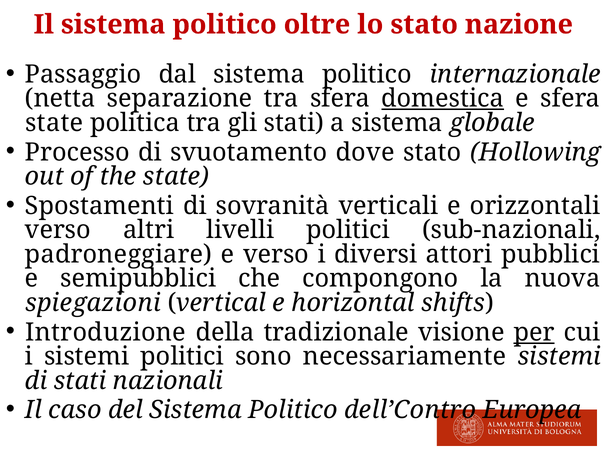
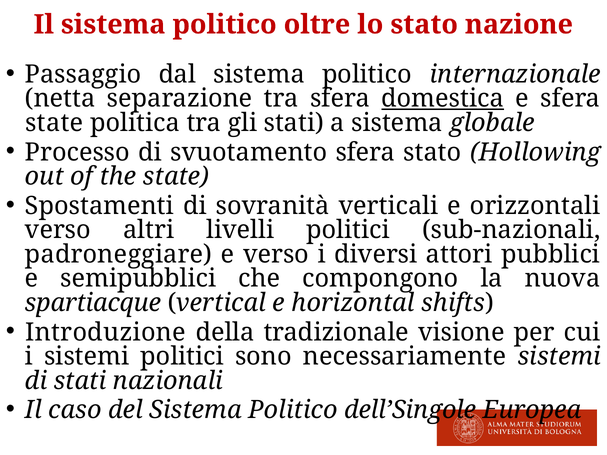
svuotamento dove: dove -> sfera
spiegazioni: spiegazioni -> spartiacque
per underline: present -> none
dell’Contro: dell’Contro -> dell’Singole
